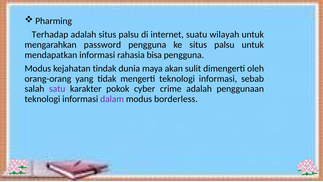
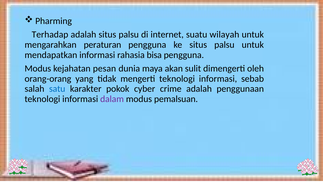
password: password -> peraturan
tindak: tindak -> pesan
satu colour: purple -> blue
borderless: borderless -> pemalsuan
